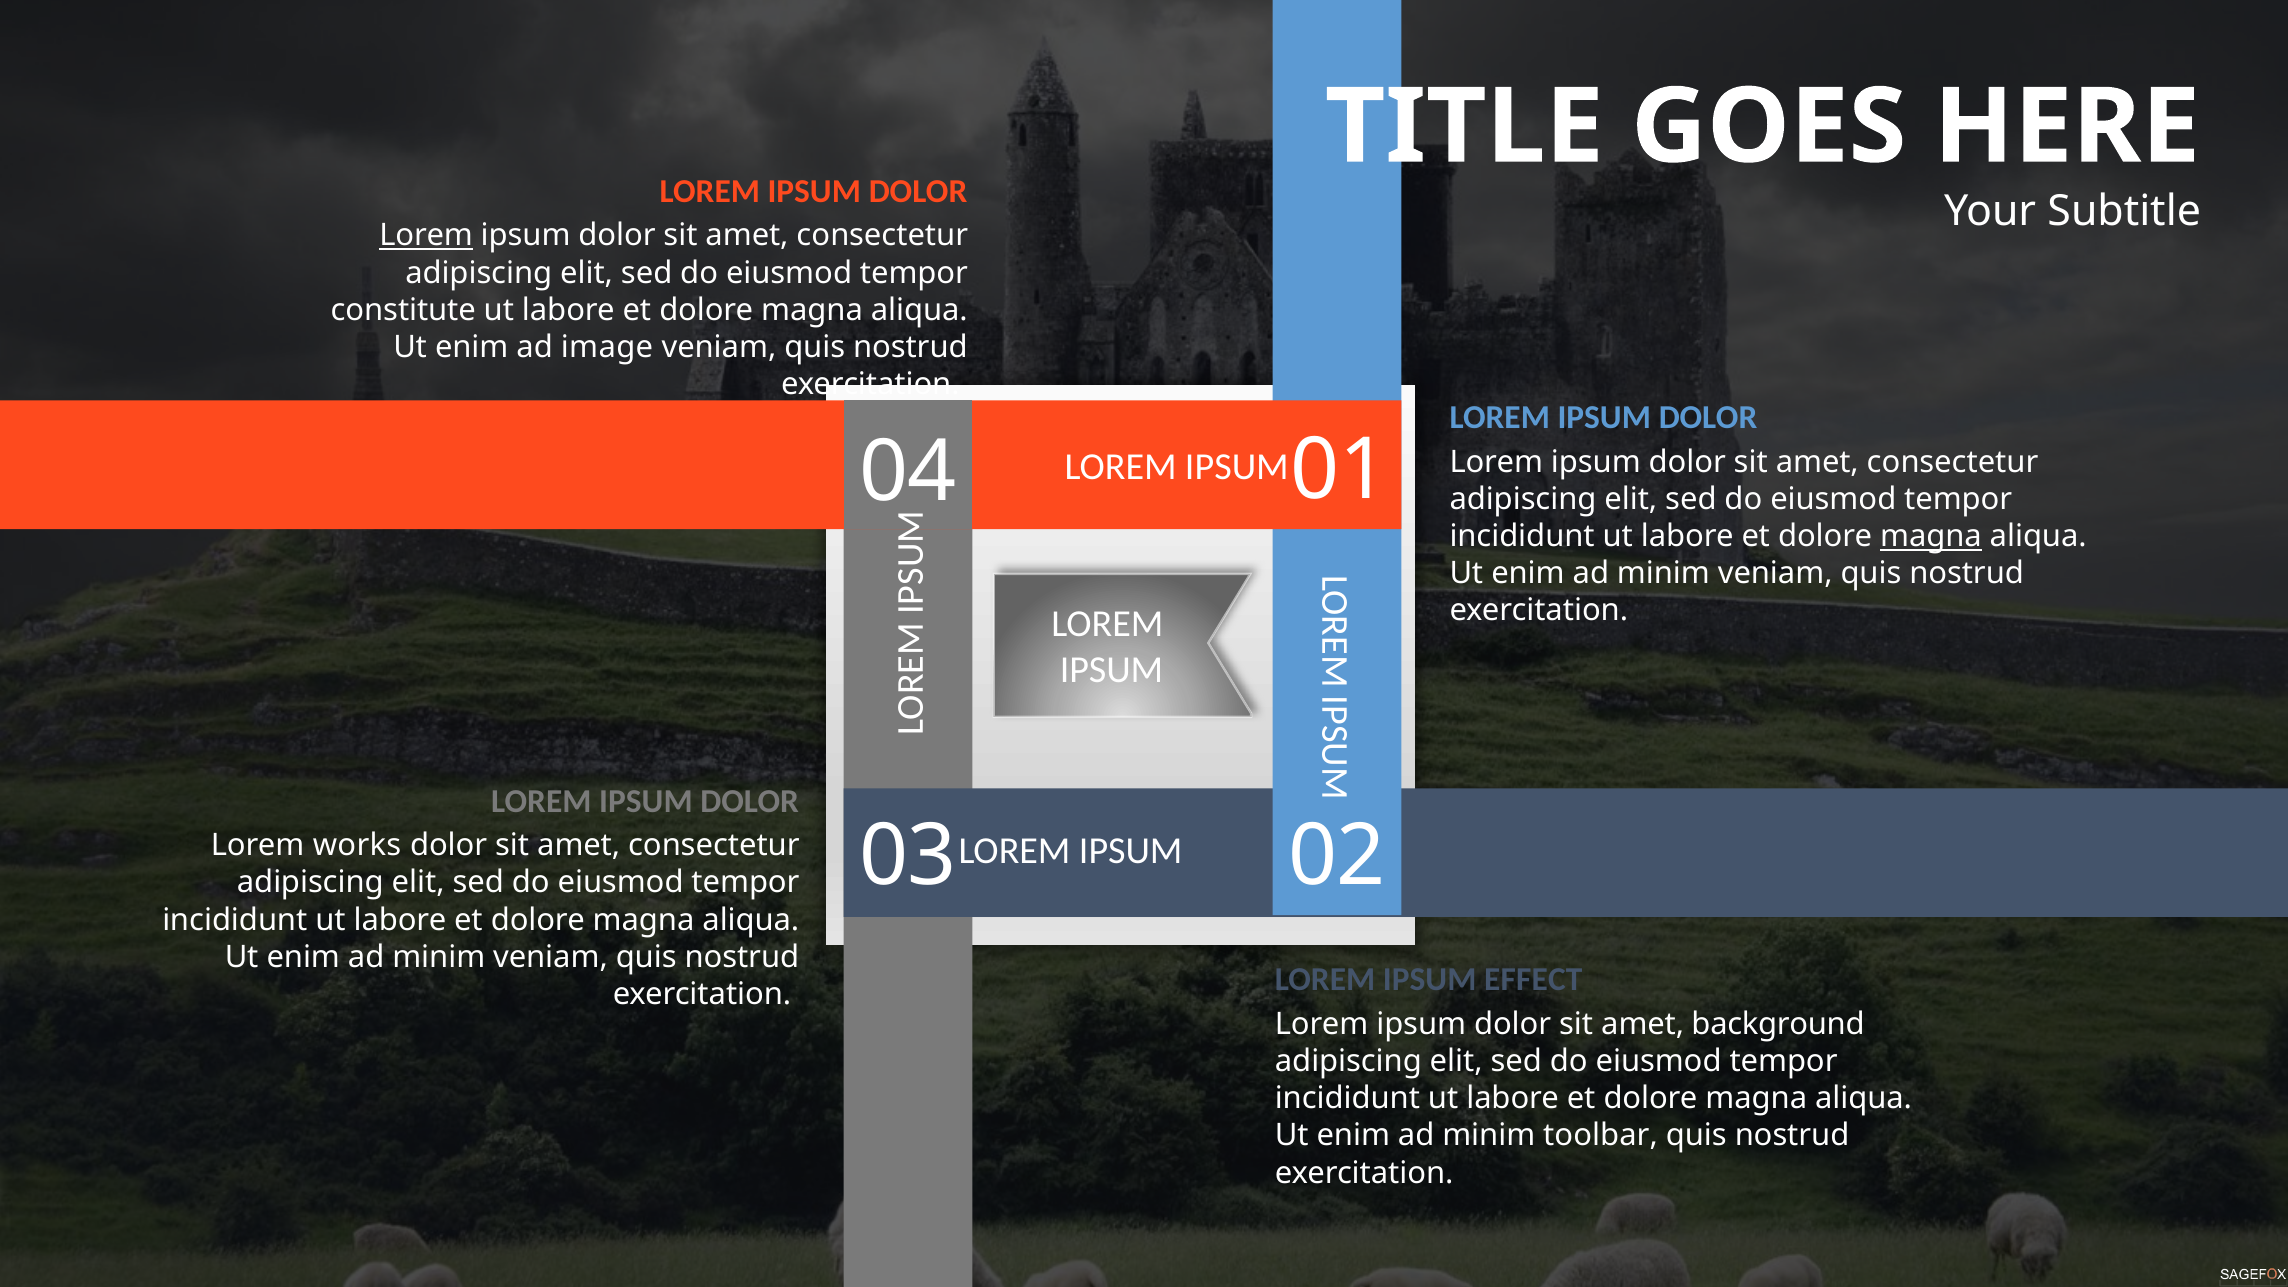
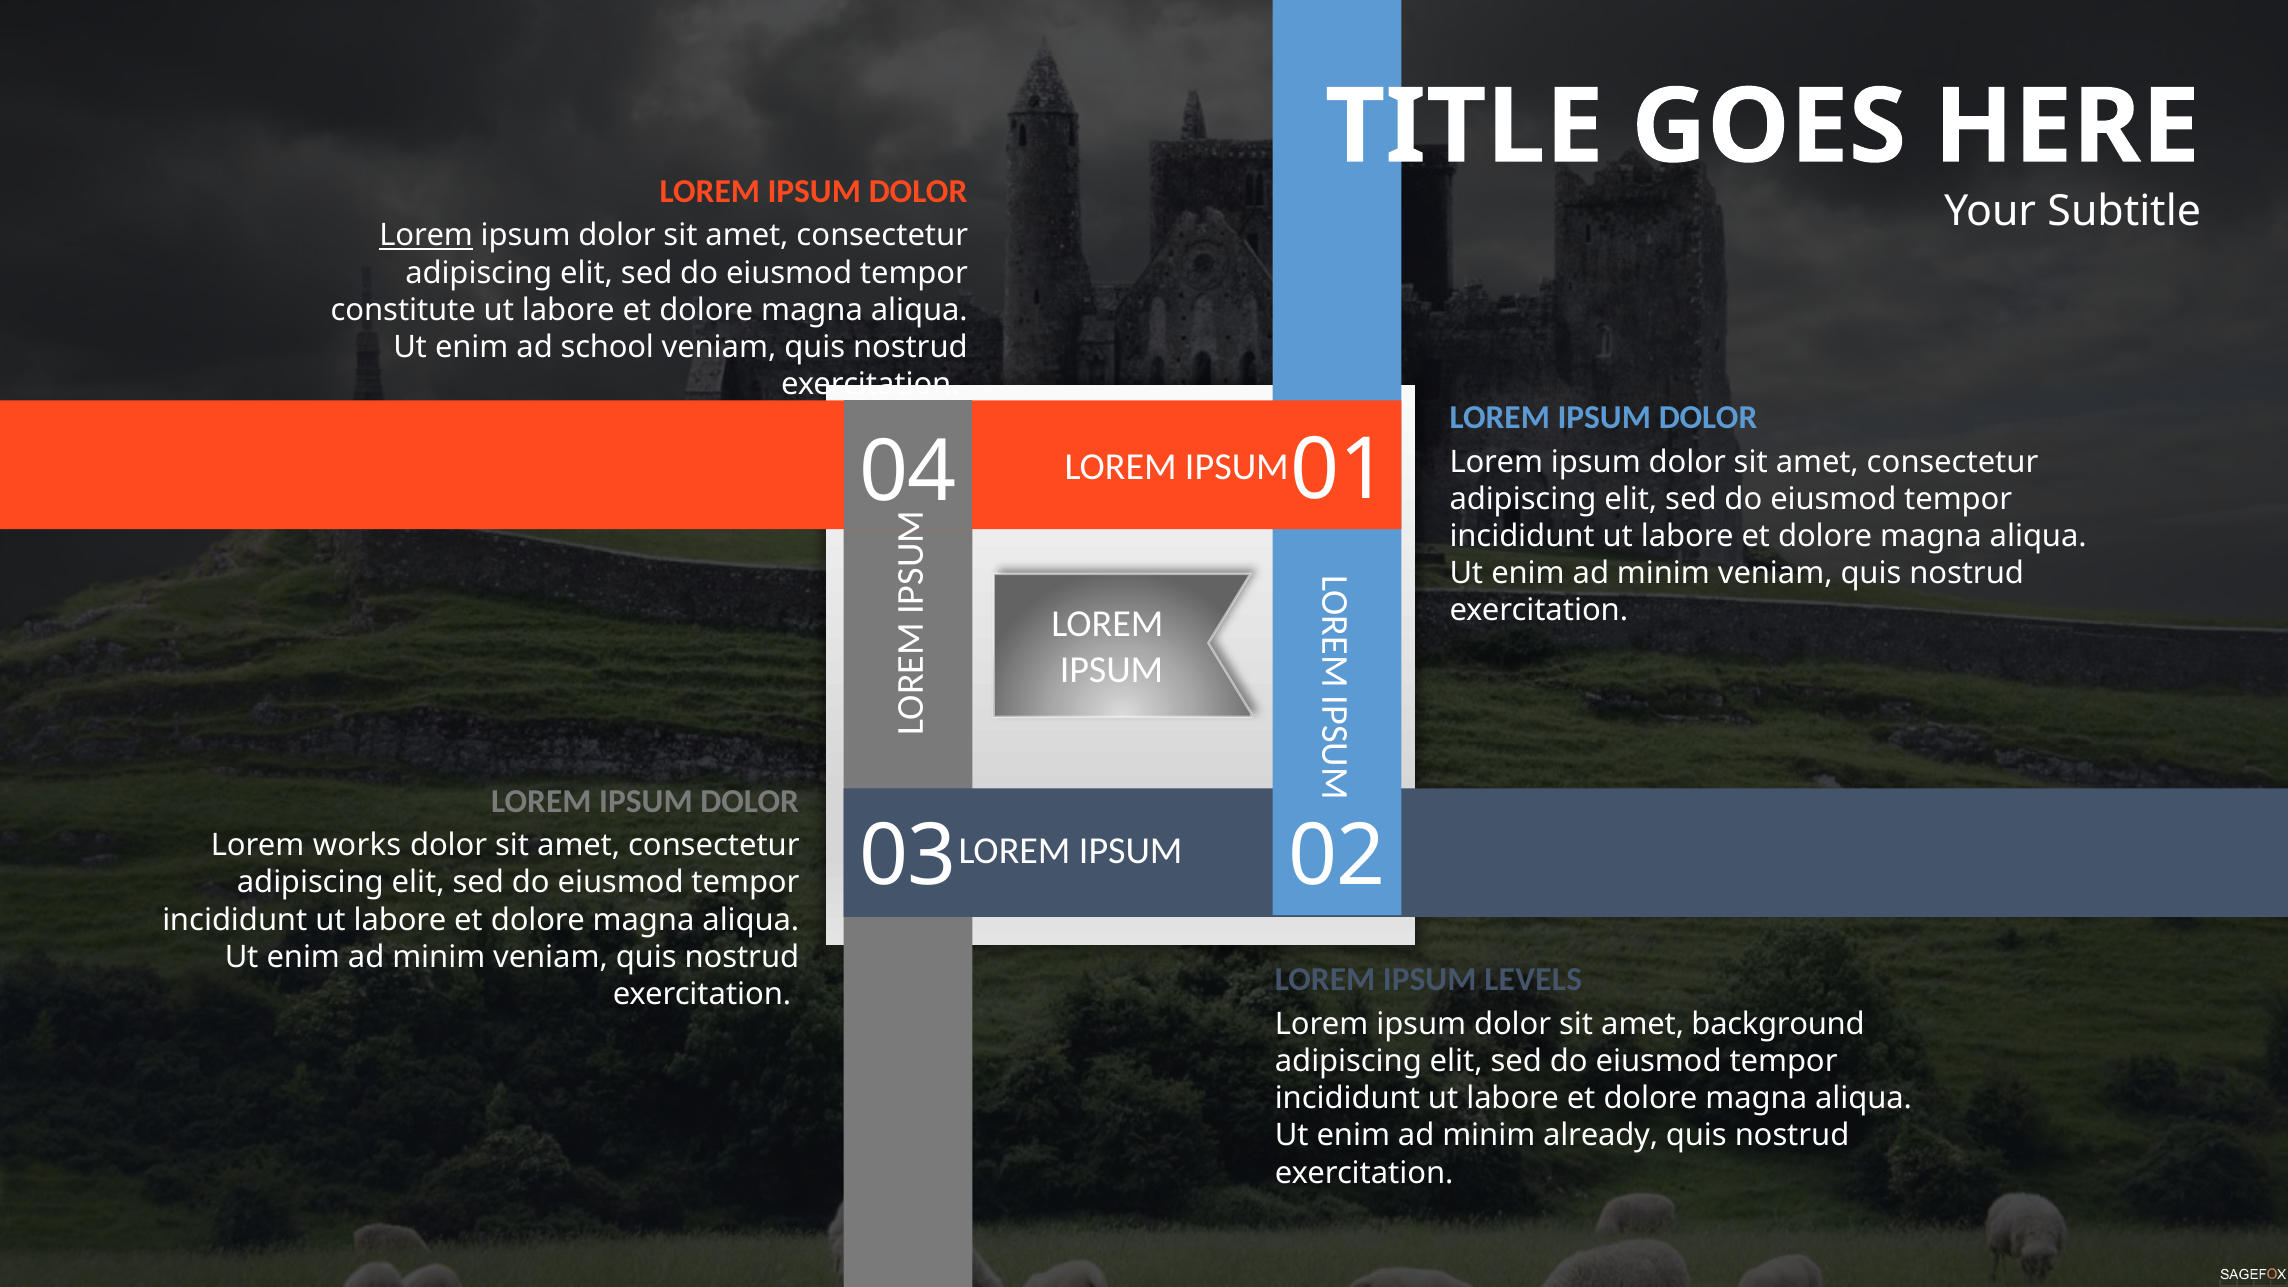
image: image -> school
magna at (1931, 536) underline: present -> none
EFFECT: EFFECT -> LEVELS
toolbar: toolbar -> already
